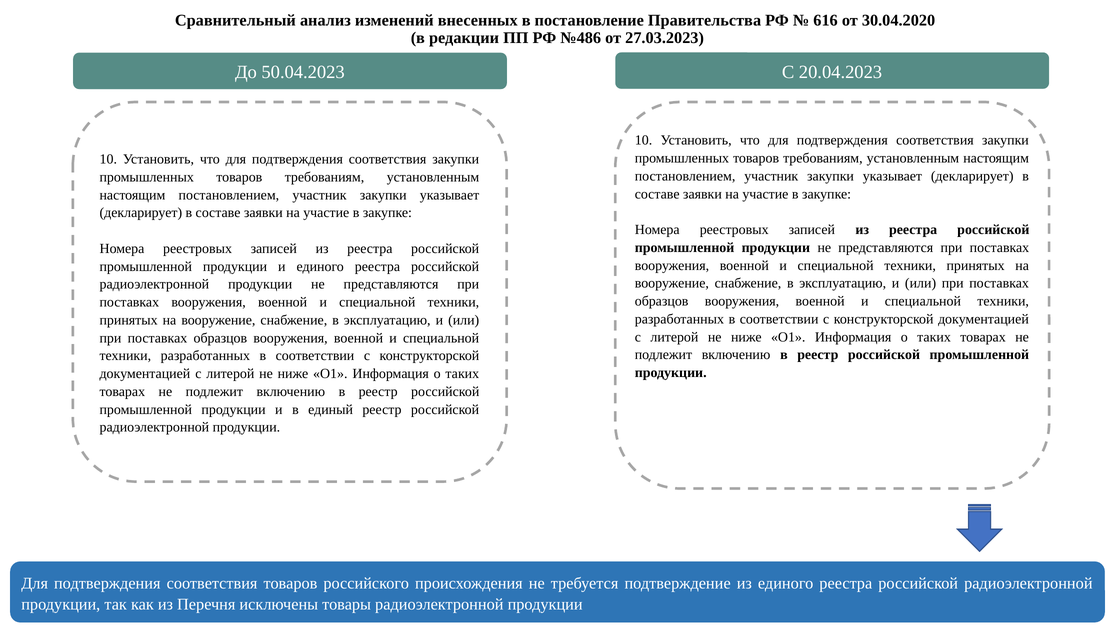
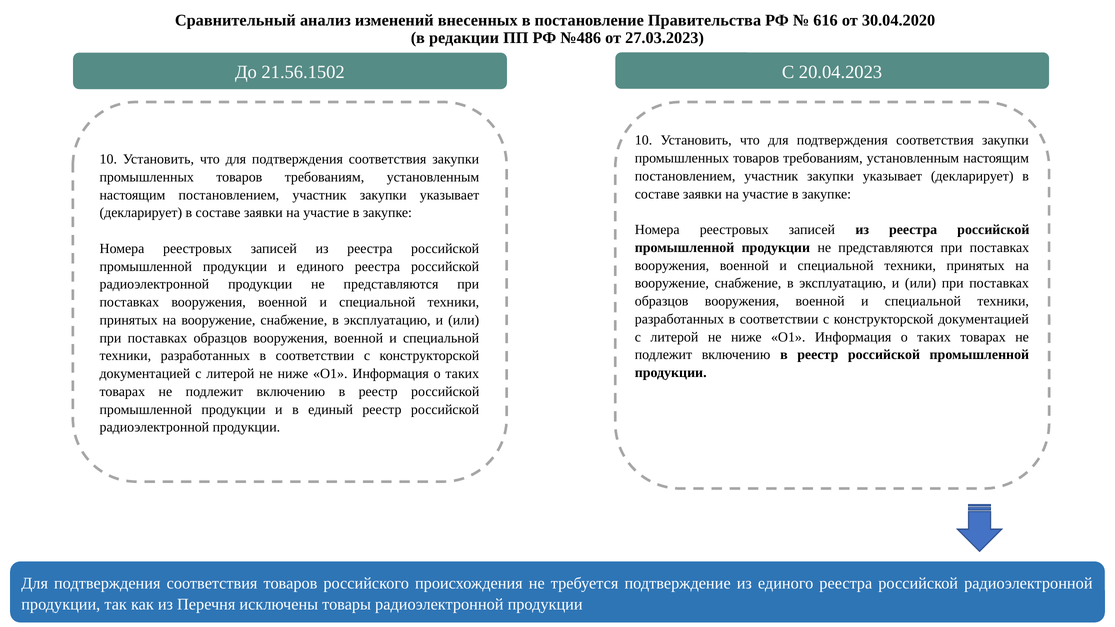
50.04.2023: 50.04.2023 -> 21.56.1502
